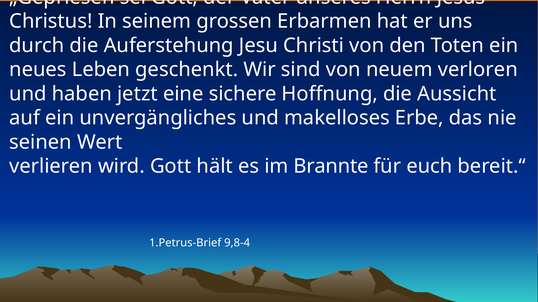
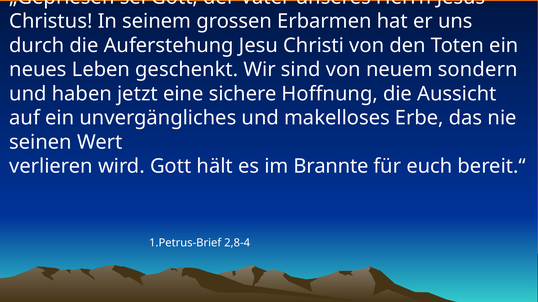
verloren: verloren -> sondern
9,8-4: 9,8-4 -> 2,8-4
